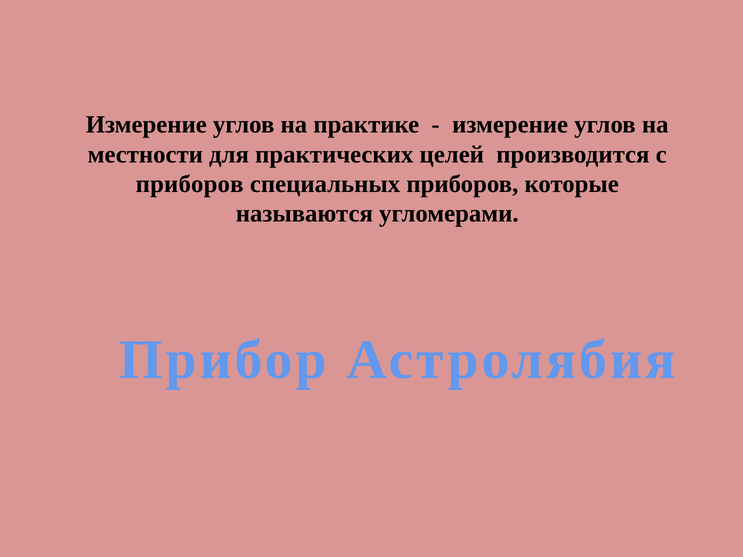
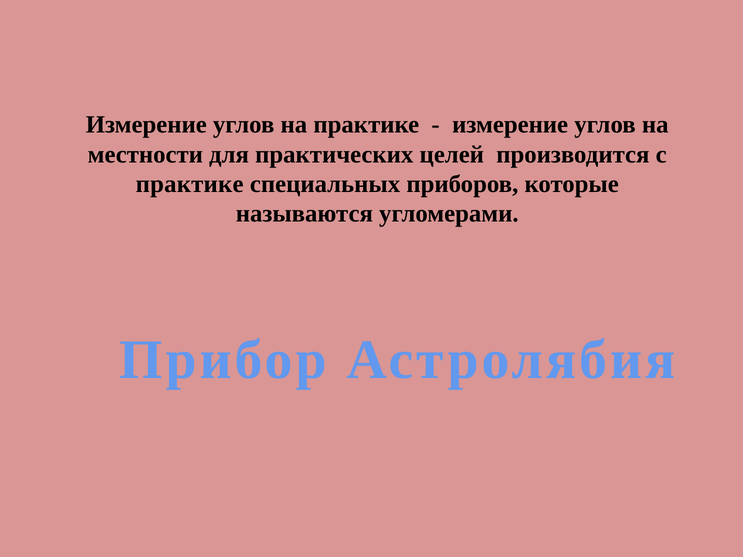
приборов at (190, 184): приборов -> практике
